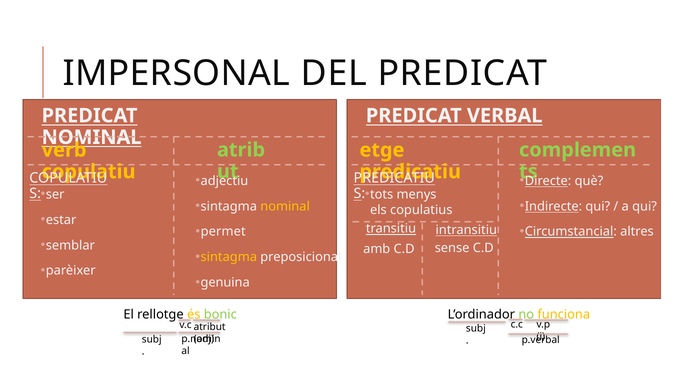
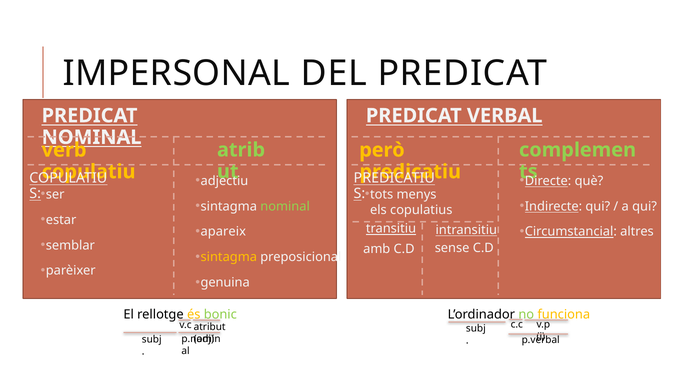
etge: etge -> però
nominal at (285, 206) colour: yellow -> light green
permet: permet -> apareix
